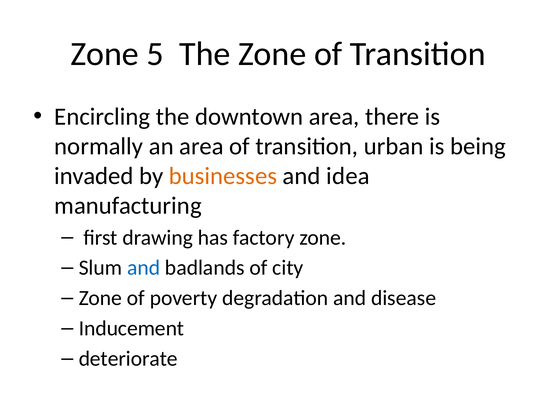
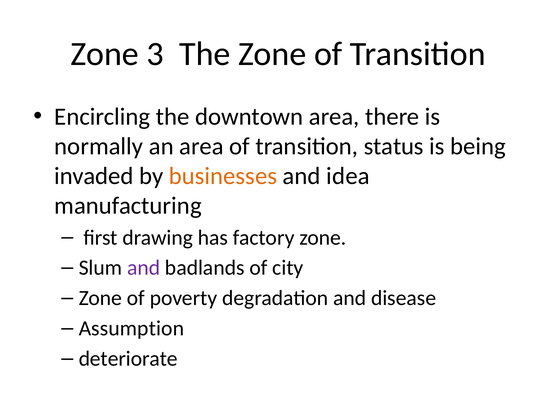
5: 5 -> 3
urban: urban -> status
and at (144, 268) colour: blue -> purple
Inducement: Inducement -> Assumption
